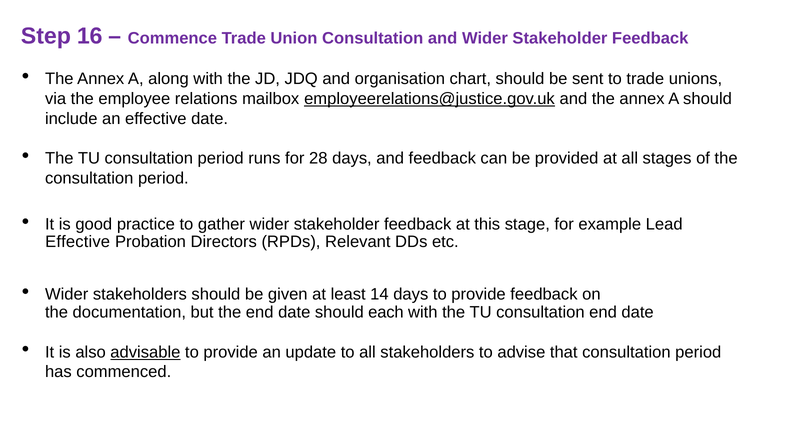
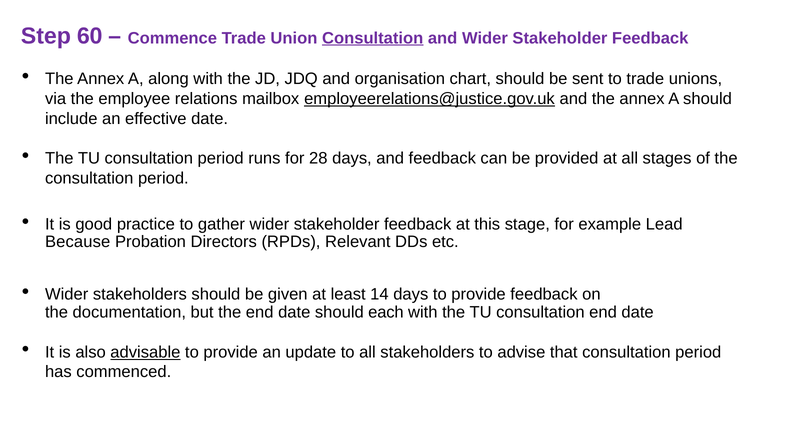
16: 16 -> 60
Consultation at (373, 38) underline: none -> present
Effective at (78, 242): Effective -> Because
